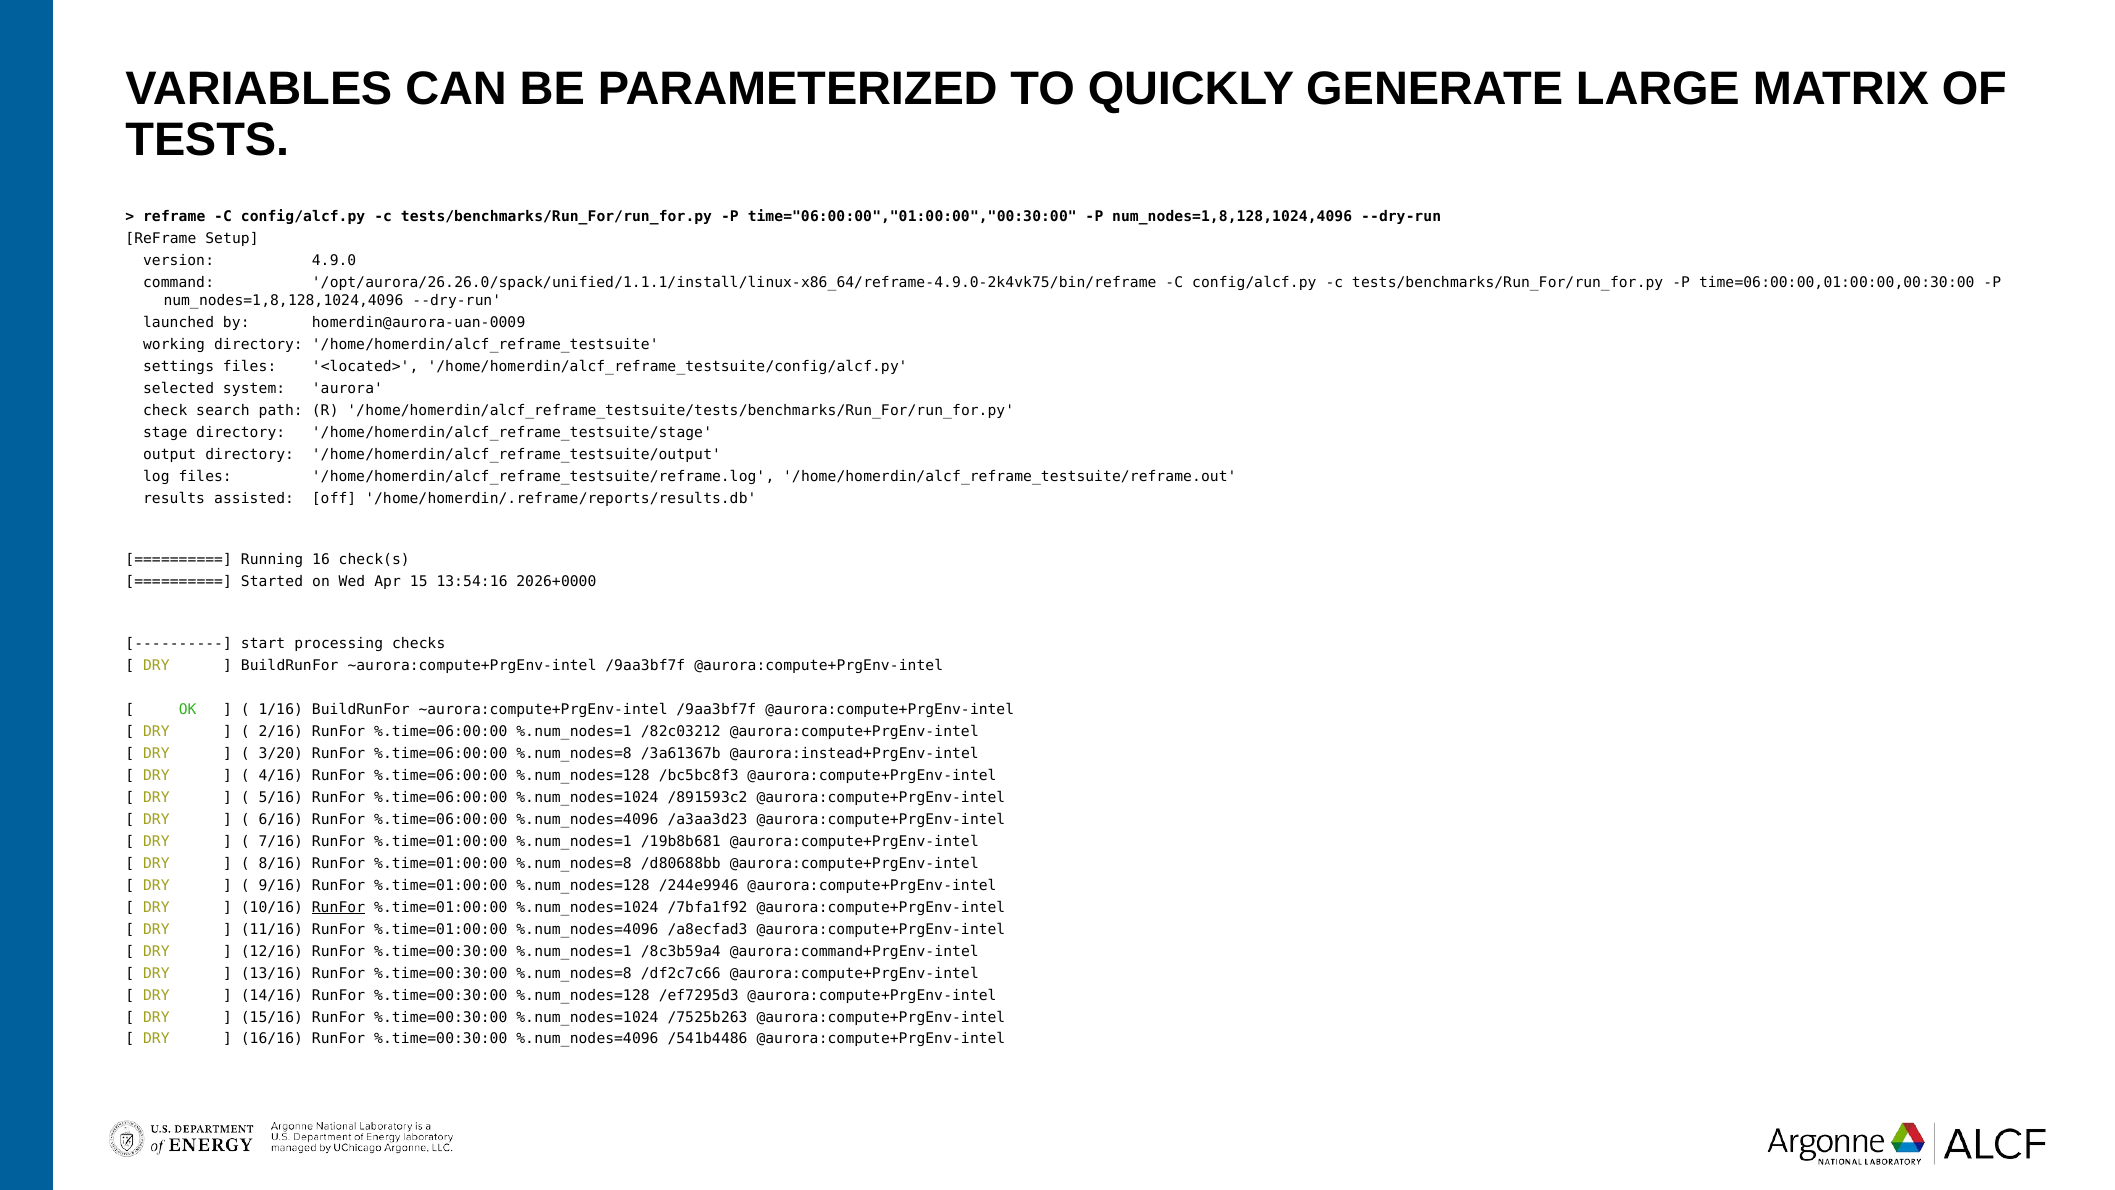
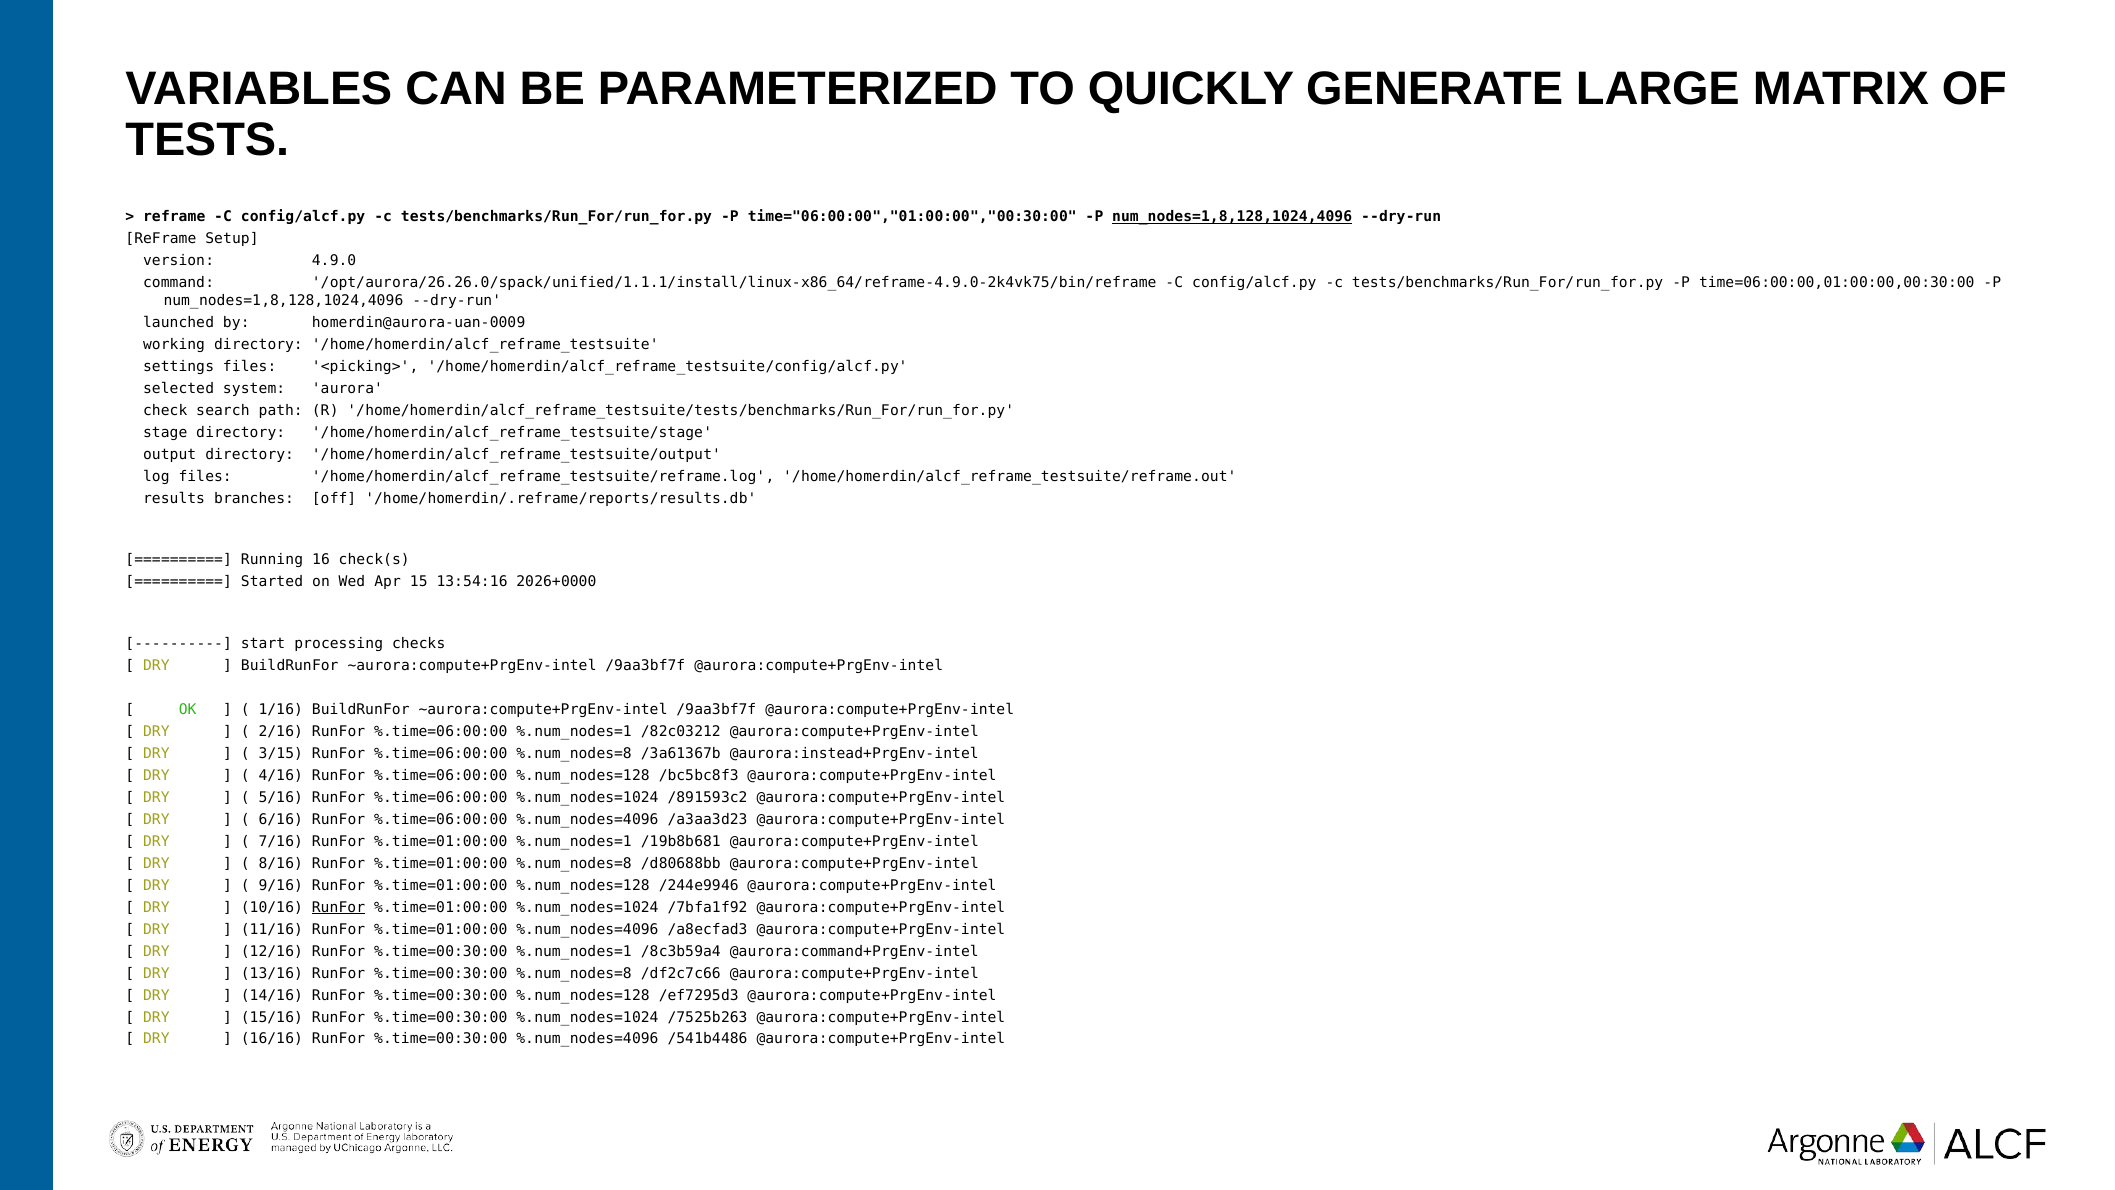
num_nodes=1,8,128,1024,4096 at (1232, 217) underline: none -> present
<located>: <located> -> <picking>
assisted: assisted -> branches
3/20: 3/20 -> 3/15
